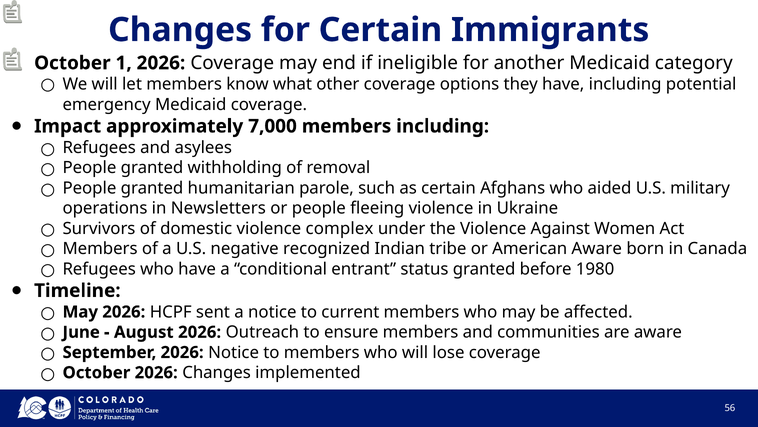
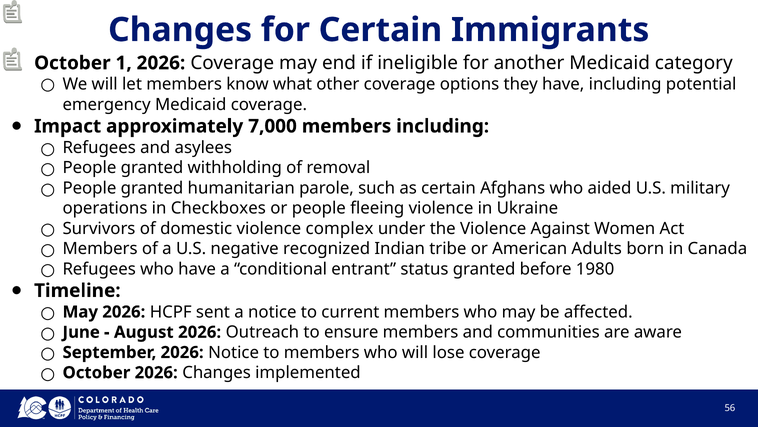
Newsletters: Newsletters -> Checkboxes
American Aware: Aware -> Adults
